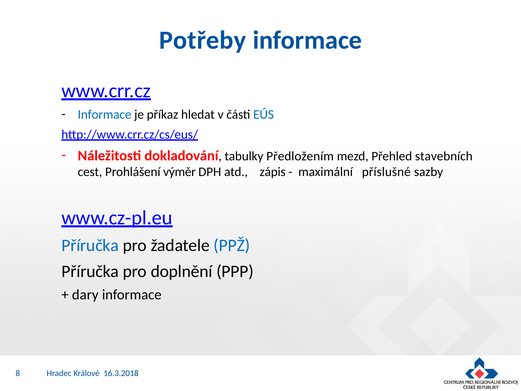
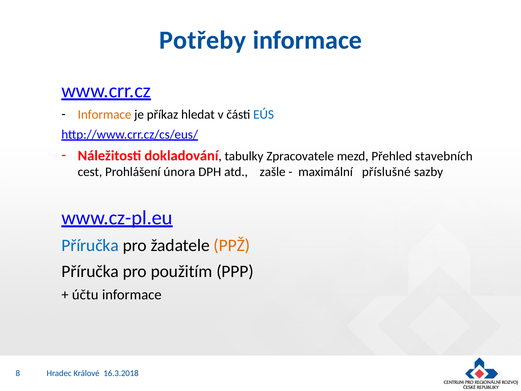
Informace at (105, 115) colour: blue -> orange
Předložením: Předložením -> Zpracovatele
výměr: výměr -> února
zápis: zápis -> zašle
PPŽ colour: blue -> orange
doplnění: doplnění -> použitím
dary: dary -> účtu
